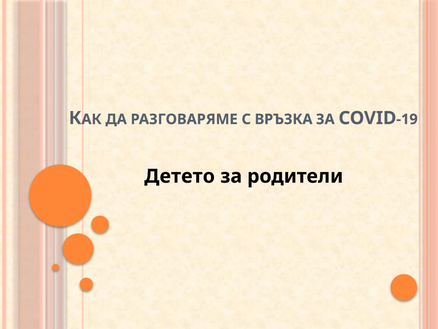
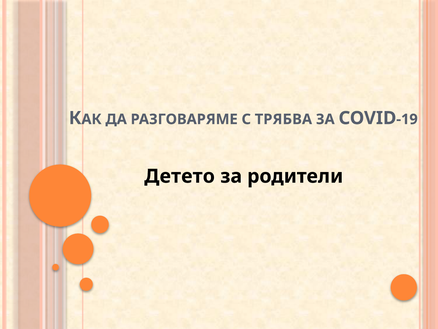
ВРЪЗКА: ВРЪЗКА -> ТРЯБВА
